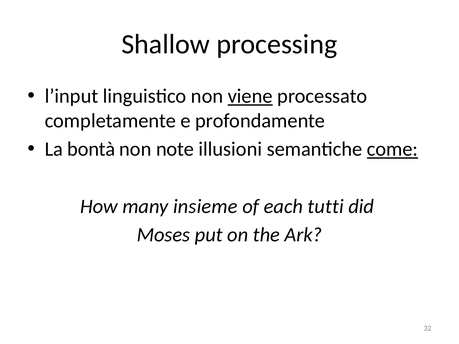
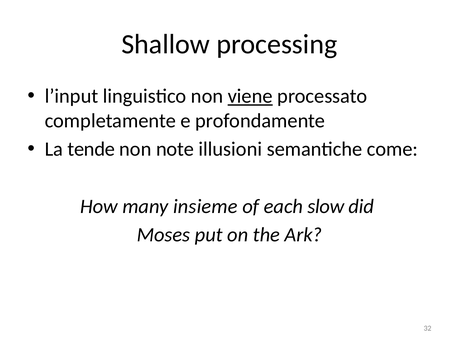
bontà: bontà -> tende
come underline: present -> none
tutti: tutti -> slow
